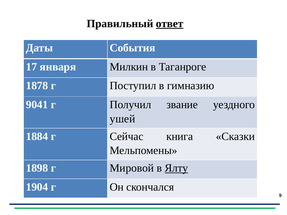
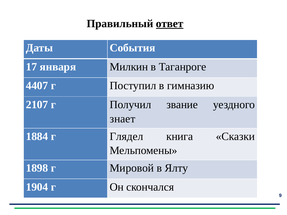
1878: 1878 -> 4407
9041: 9041 -> 2107
ушей: ушей -> знает
Сейчас: Сейчас -> Глядел
Ялту underline: present -> none
